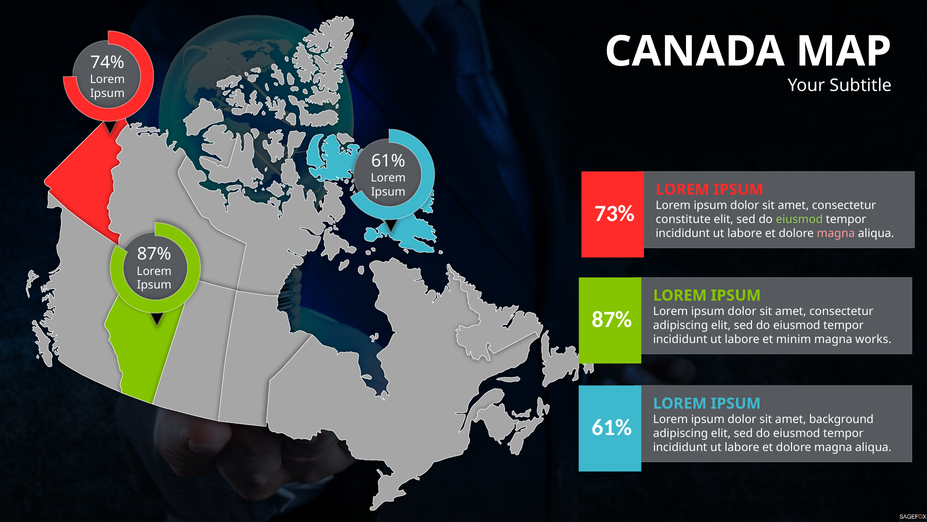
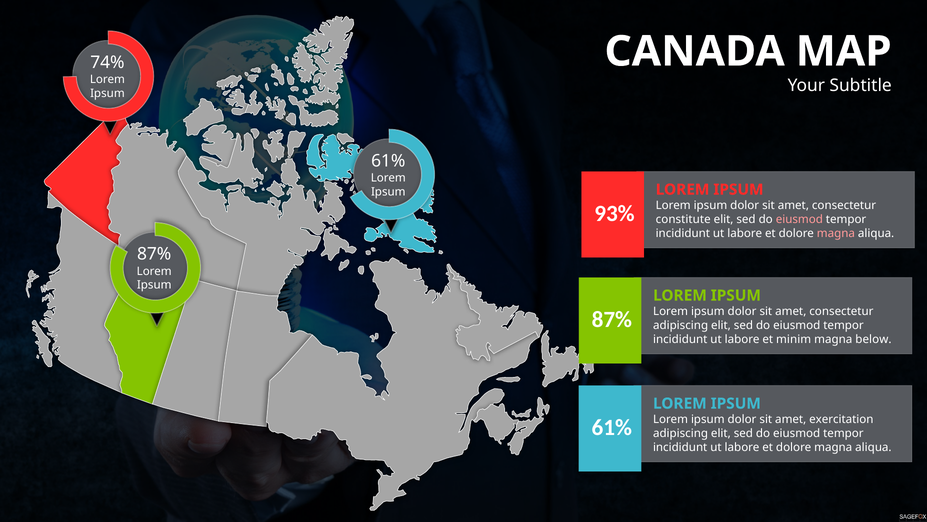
73%: 73% -> 93%
eiusmod at (799, 219) colour: light green -> pink
works: works -> below
background: background -> exercitation
